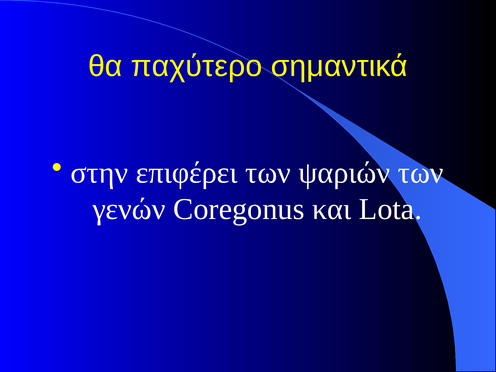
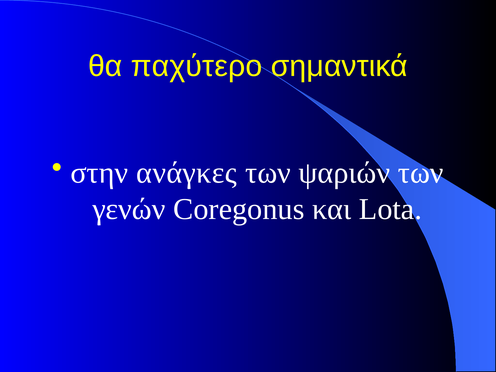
επιφέρει: επιφέρει -> ανάγκες
